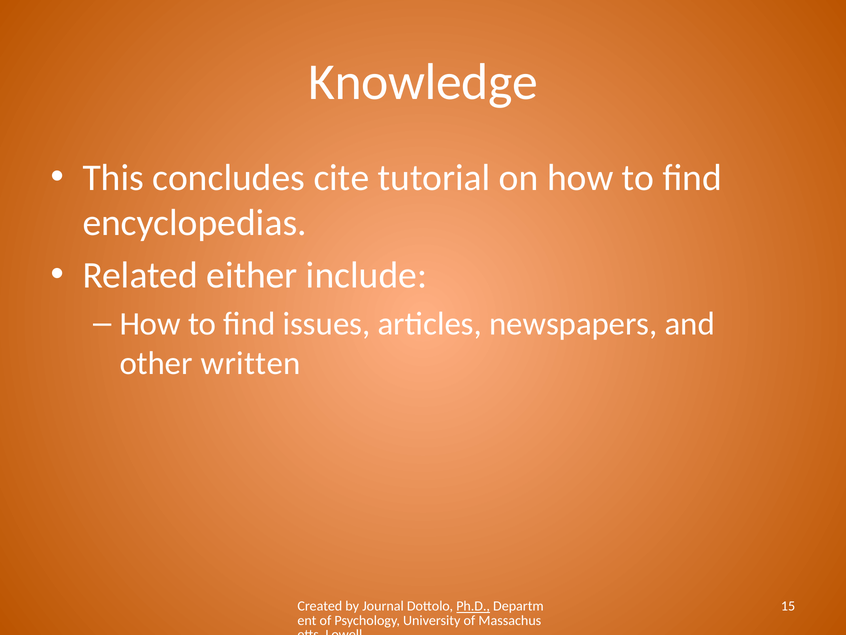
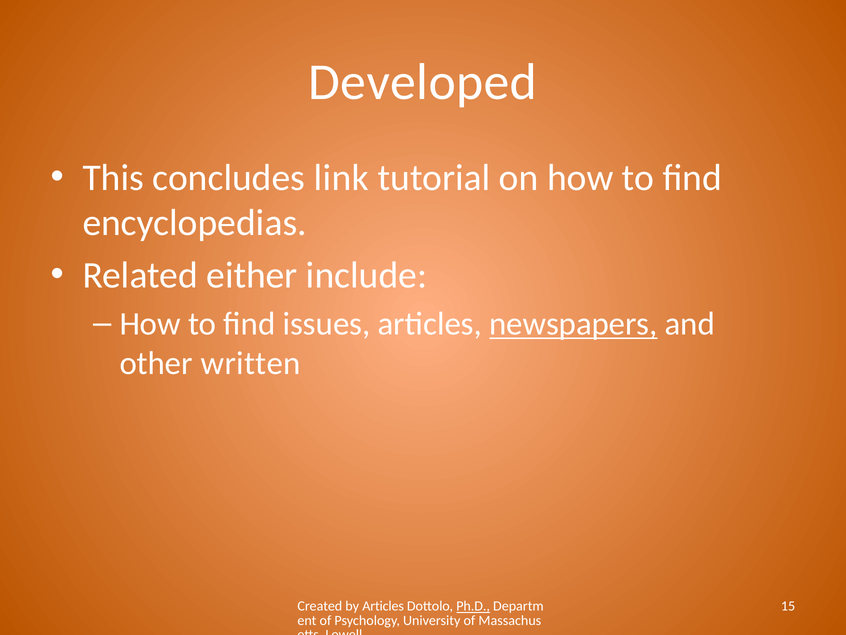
Knowledge: Knowledge -> Developed
cite: cite -> link
newspapers underline: none -> present
by Journal: Journal -> Articles
